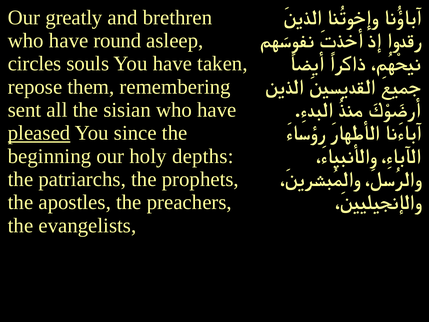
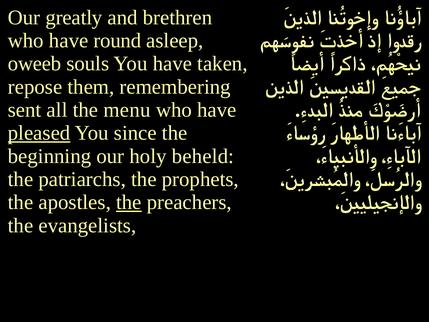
circles: circles -> oweeb
sisian: sisian -> menu
depths: depths -> beheld
the at (129, 202) underline: none -> present
